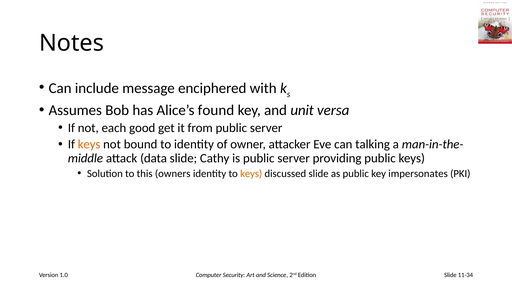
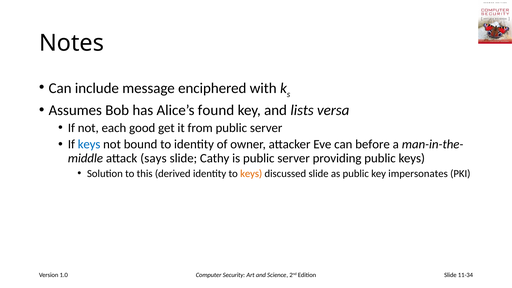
unit: unit -> lists
keys at (89, 144) colour: orange -> blue
talking: talking -> before
data: data -> says
owners: owners -> derived
